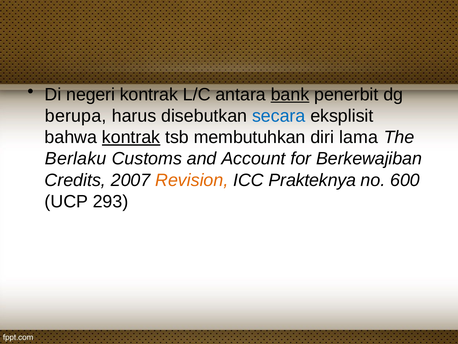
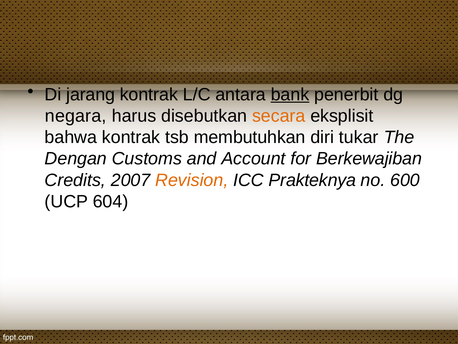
negeri: negeri -> jarang
berupa: berupa -> negara
secara colour: blue -> orange
kontrak at (131, 137) underline: present -> none
lama: lama -> tukar
Berlaku: Berlaku -> Dengan
293: 293 -> 604
